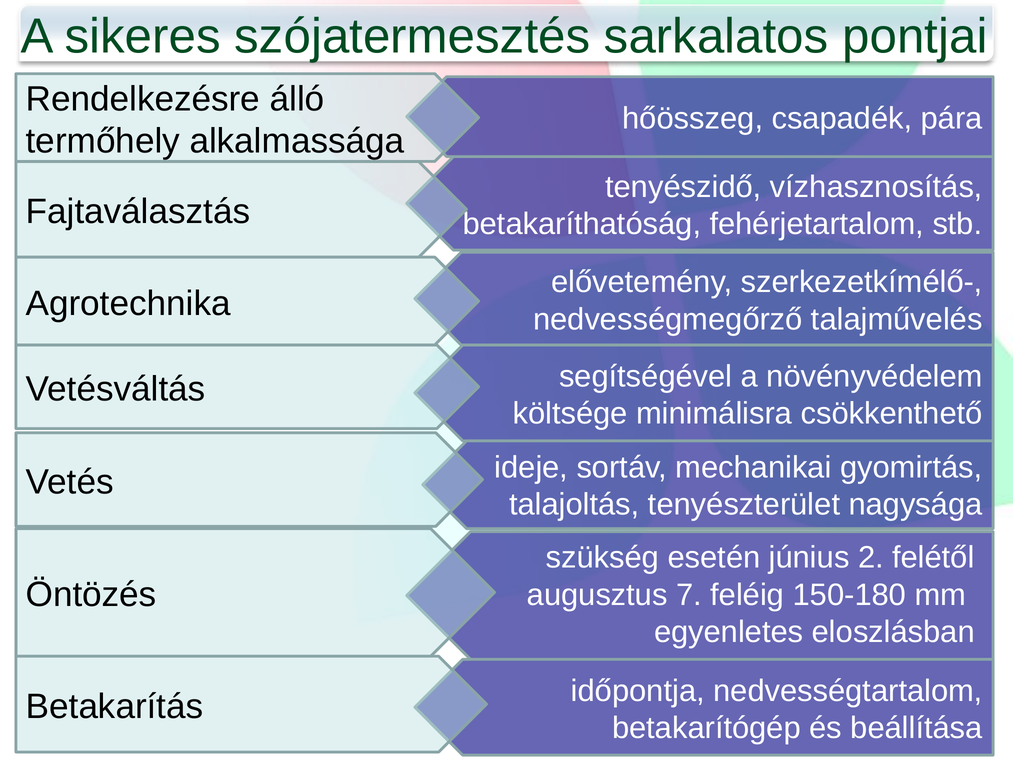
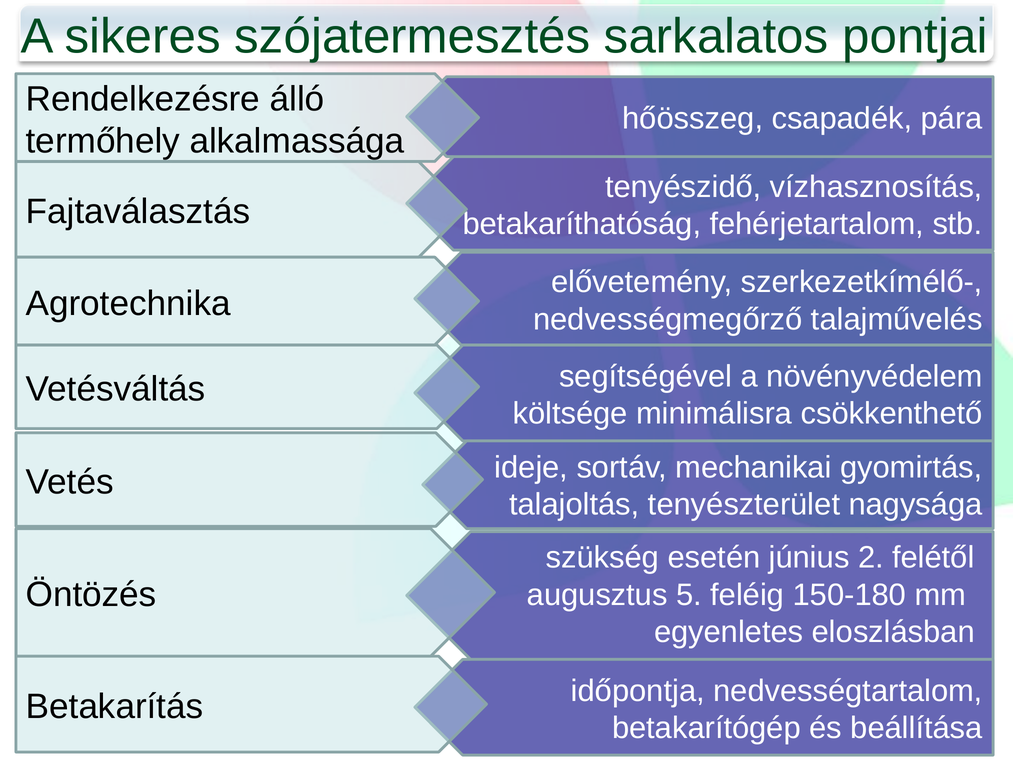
7: 7 -> 5
